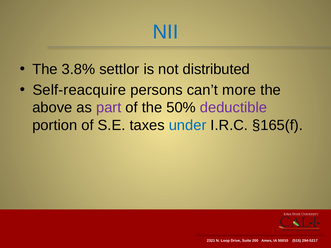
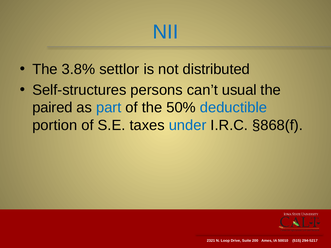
Self-reacquire: Self-reacquire -> Self-structures
more: more -> usual
above: above -> paired
part colour: purple -> blue
deductible colour: purple -> blue
§165(f: §165(f -> §868(f
